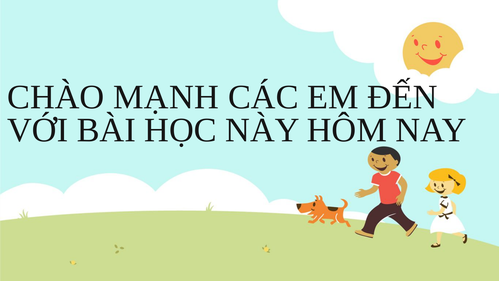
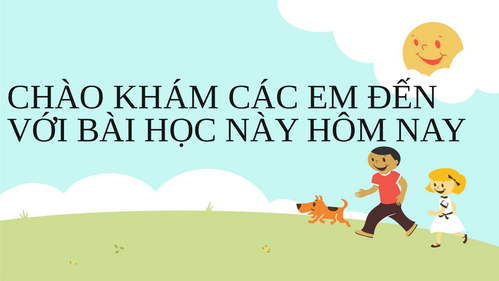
MẠNH: MẠNH -> KHÁM
